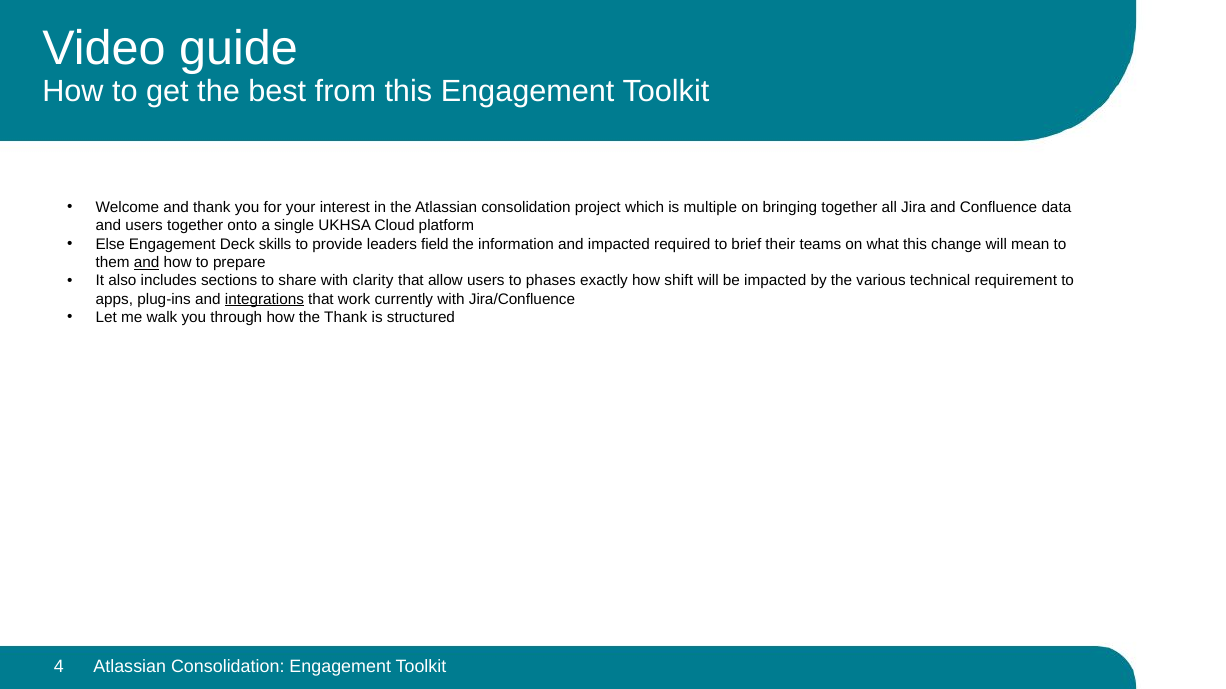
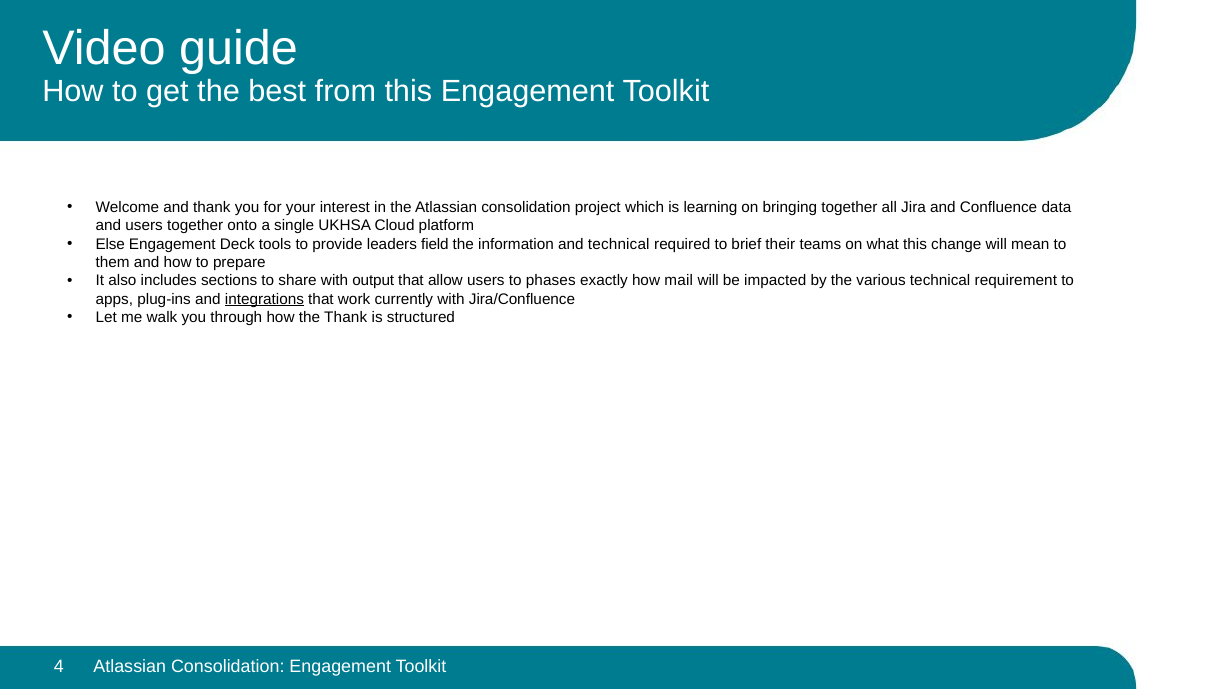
multiple: multiple -> learning
skills: skills -> tools
and impacted: impacted -> technical
and at (147, 263) underline: present -> none
clarity: clarity -> output
shift: shift -> mail
